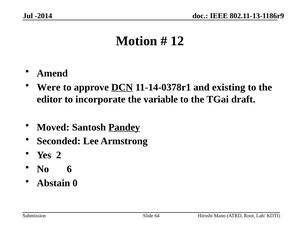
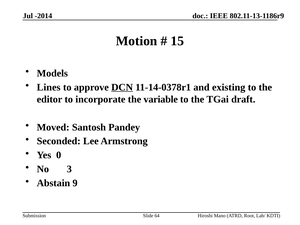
12: 12 -> 15
Amend: Amend -> Models
Were: Were -> Lines
Pandey underline: present -> none
2: 2 -> 0
6: 6 -> 3
0: 0 -> 9
